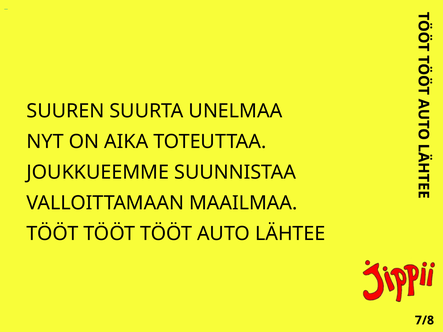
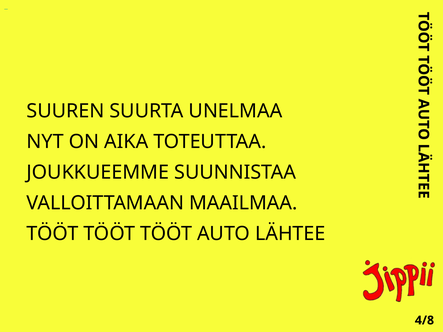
7/8: 7/8 -> 4/8
